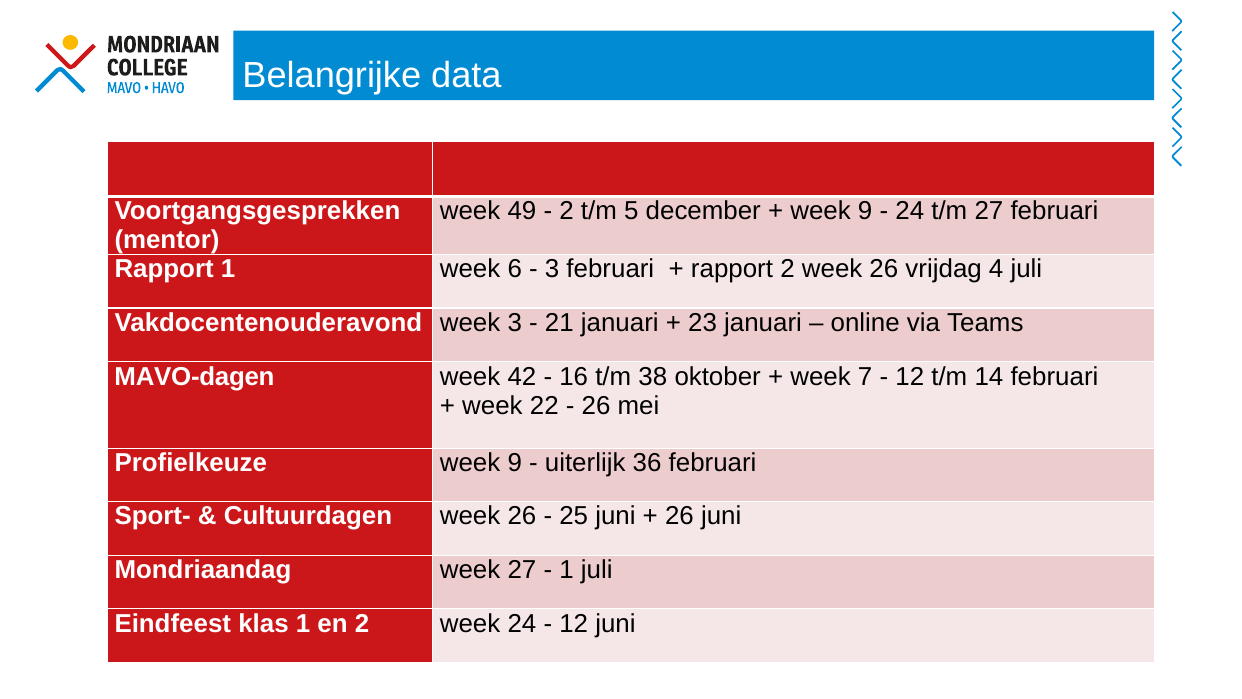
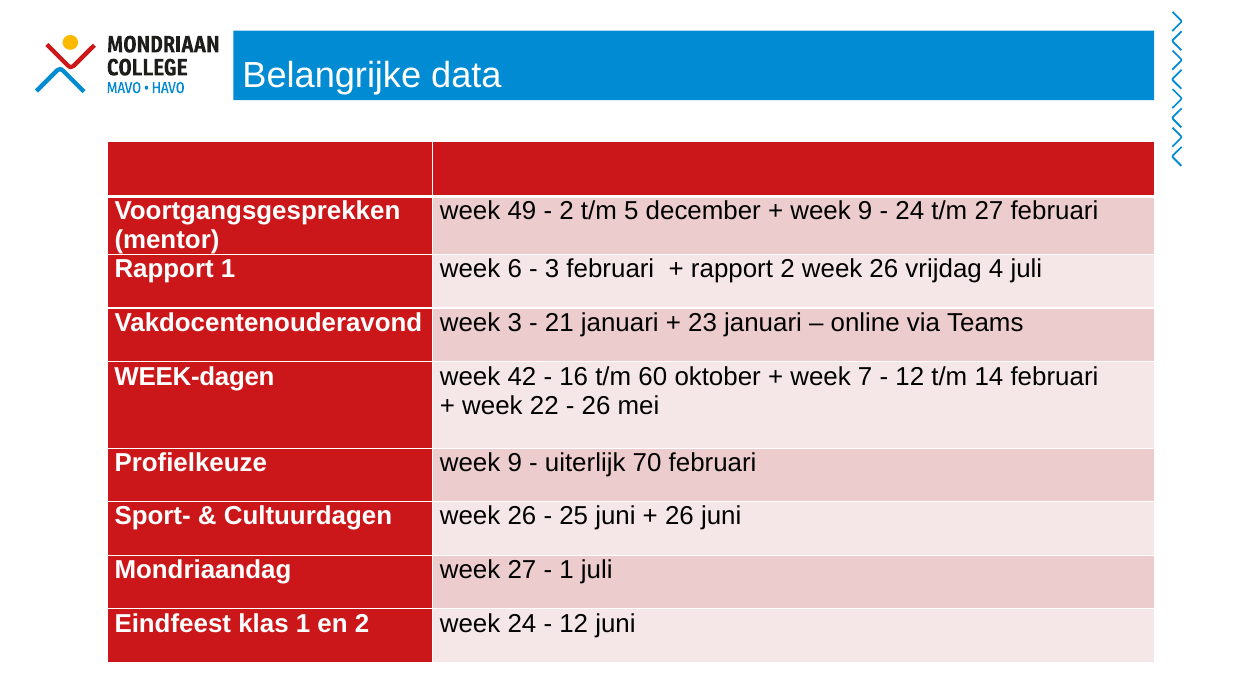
MAVO-dagen: MAVO-dagen -> WEEK-dagen
38: 38 -> 60
36: 36 -> 70
